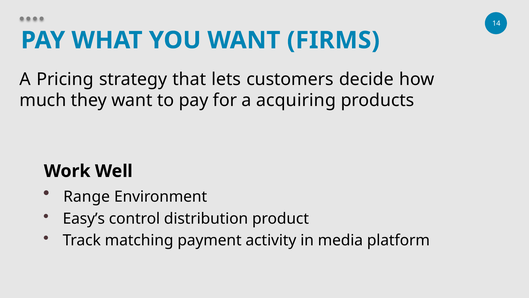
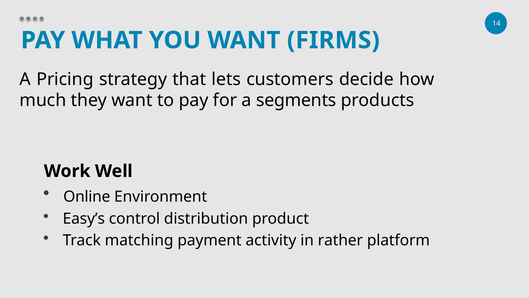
acquiring: acquiring -> segments
Range: Range -> Online
media: media -> rather
